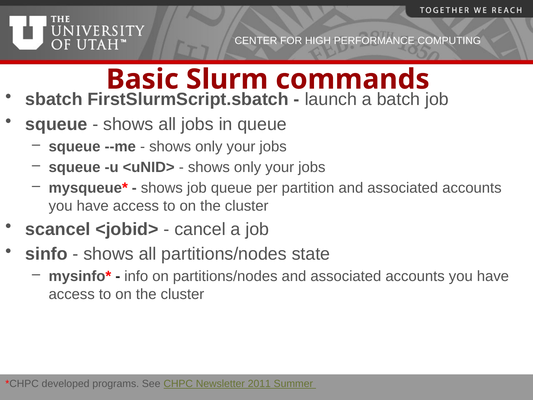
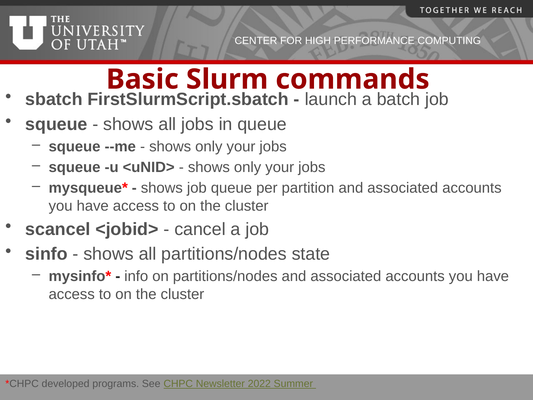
2011: 2011 -> 2022
